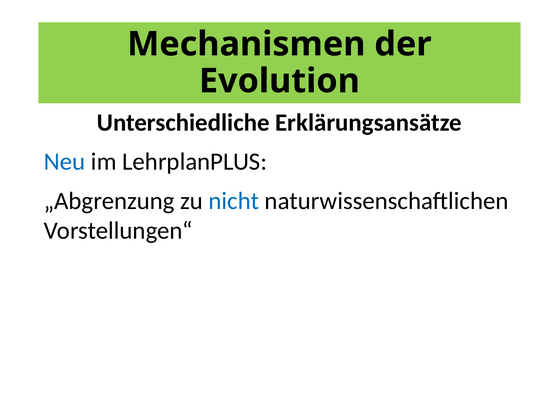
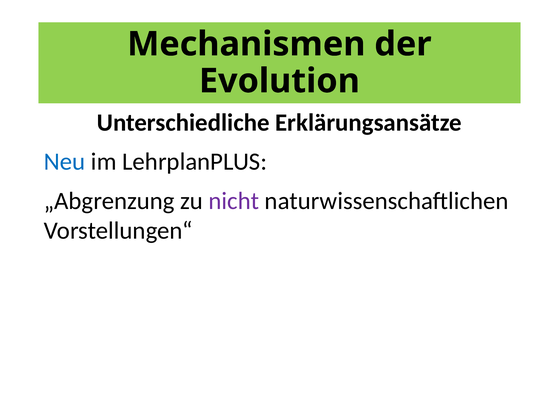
nicht colour: blue -> purple
